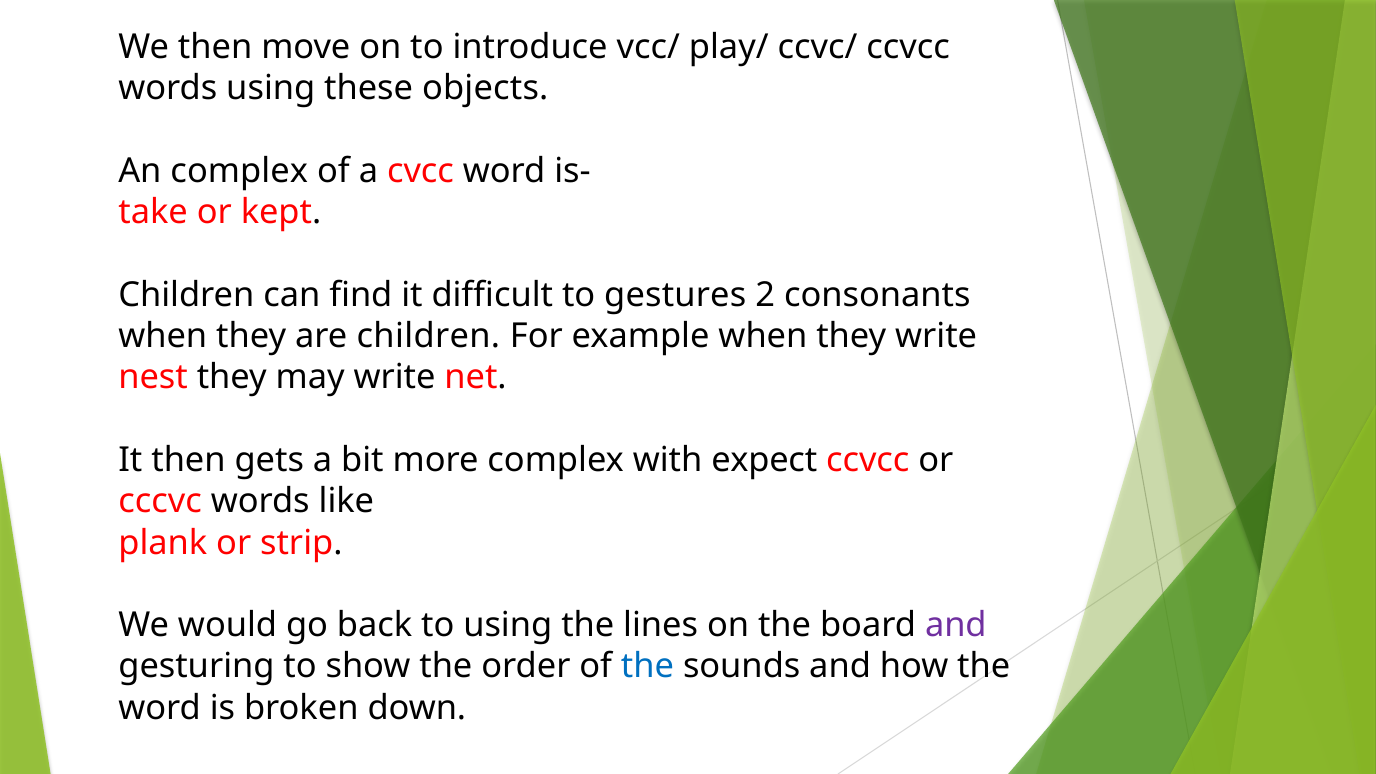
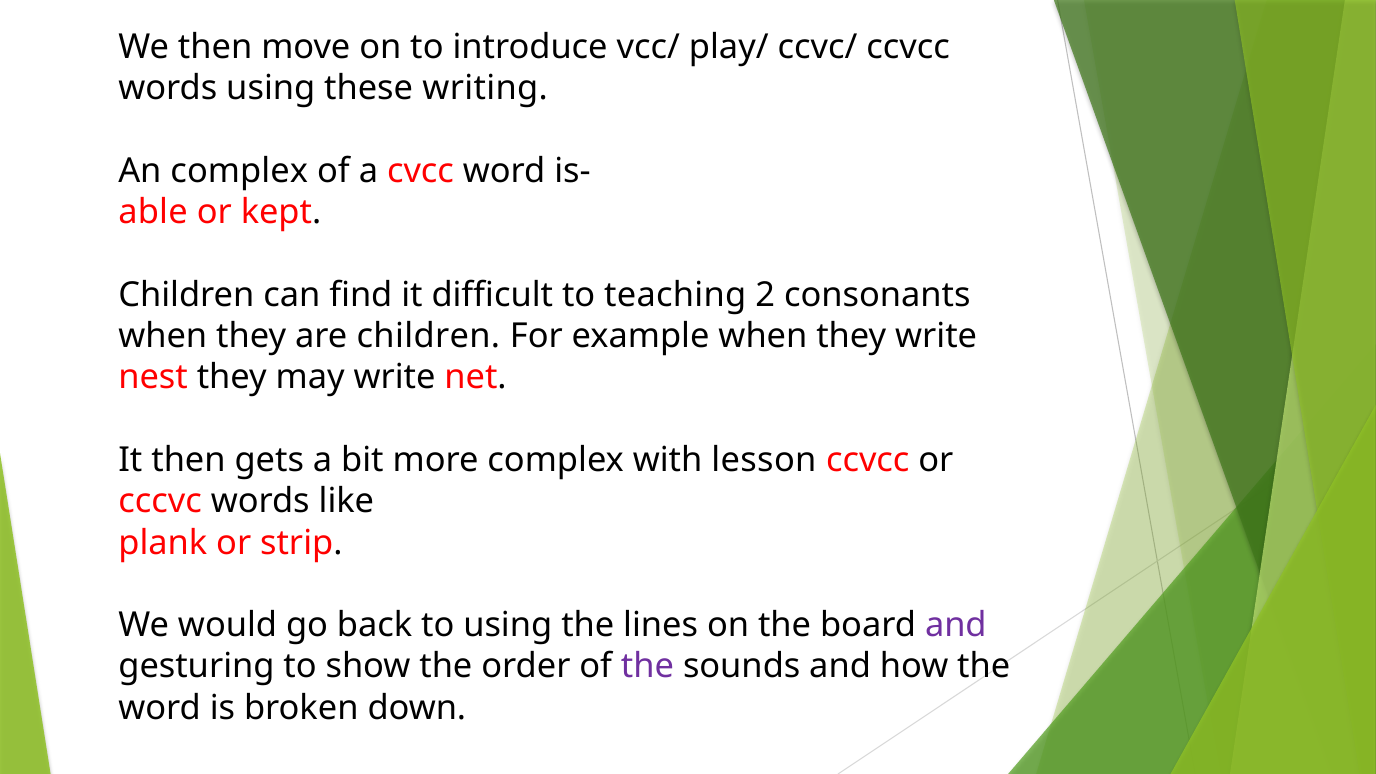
objects: objects -> writing
take: take -> able
gestures: gestures -> teaching
expect: expect -> lesson
the at (648, 667) colour: blue -> purple
